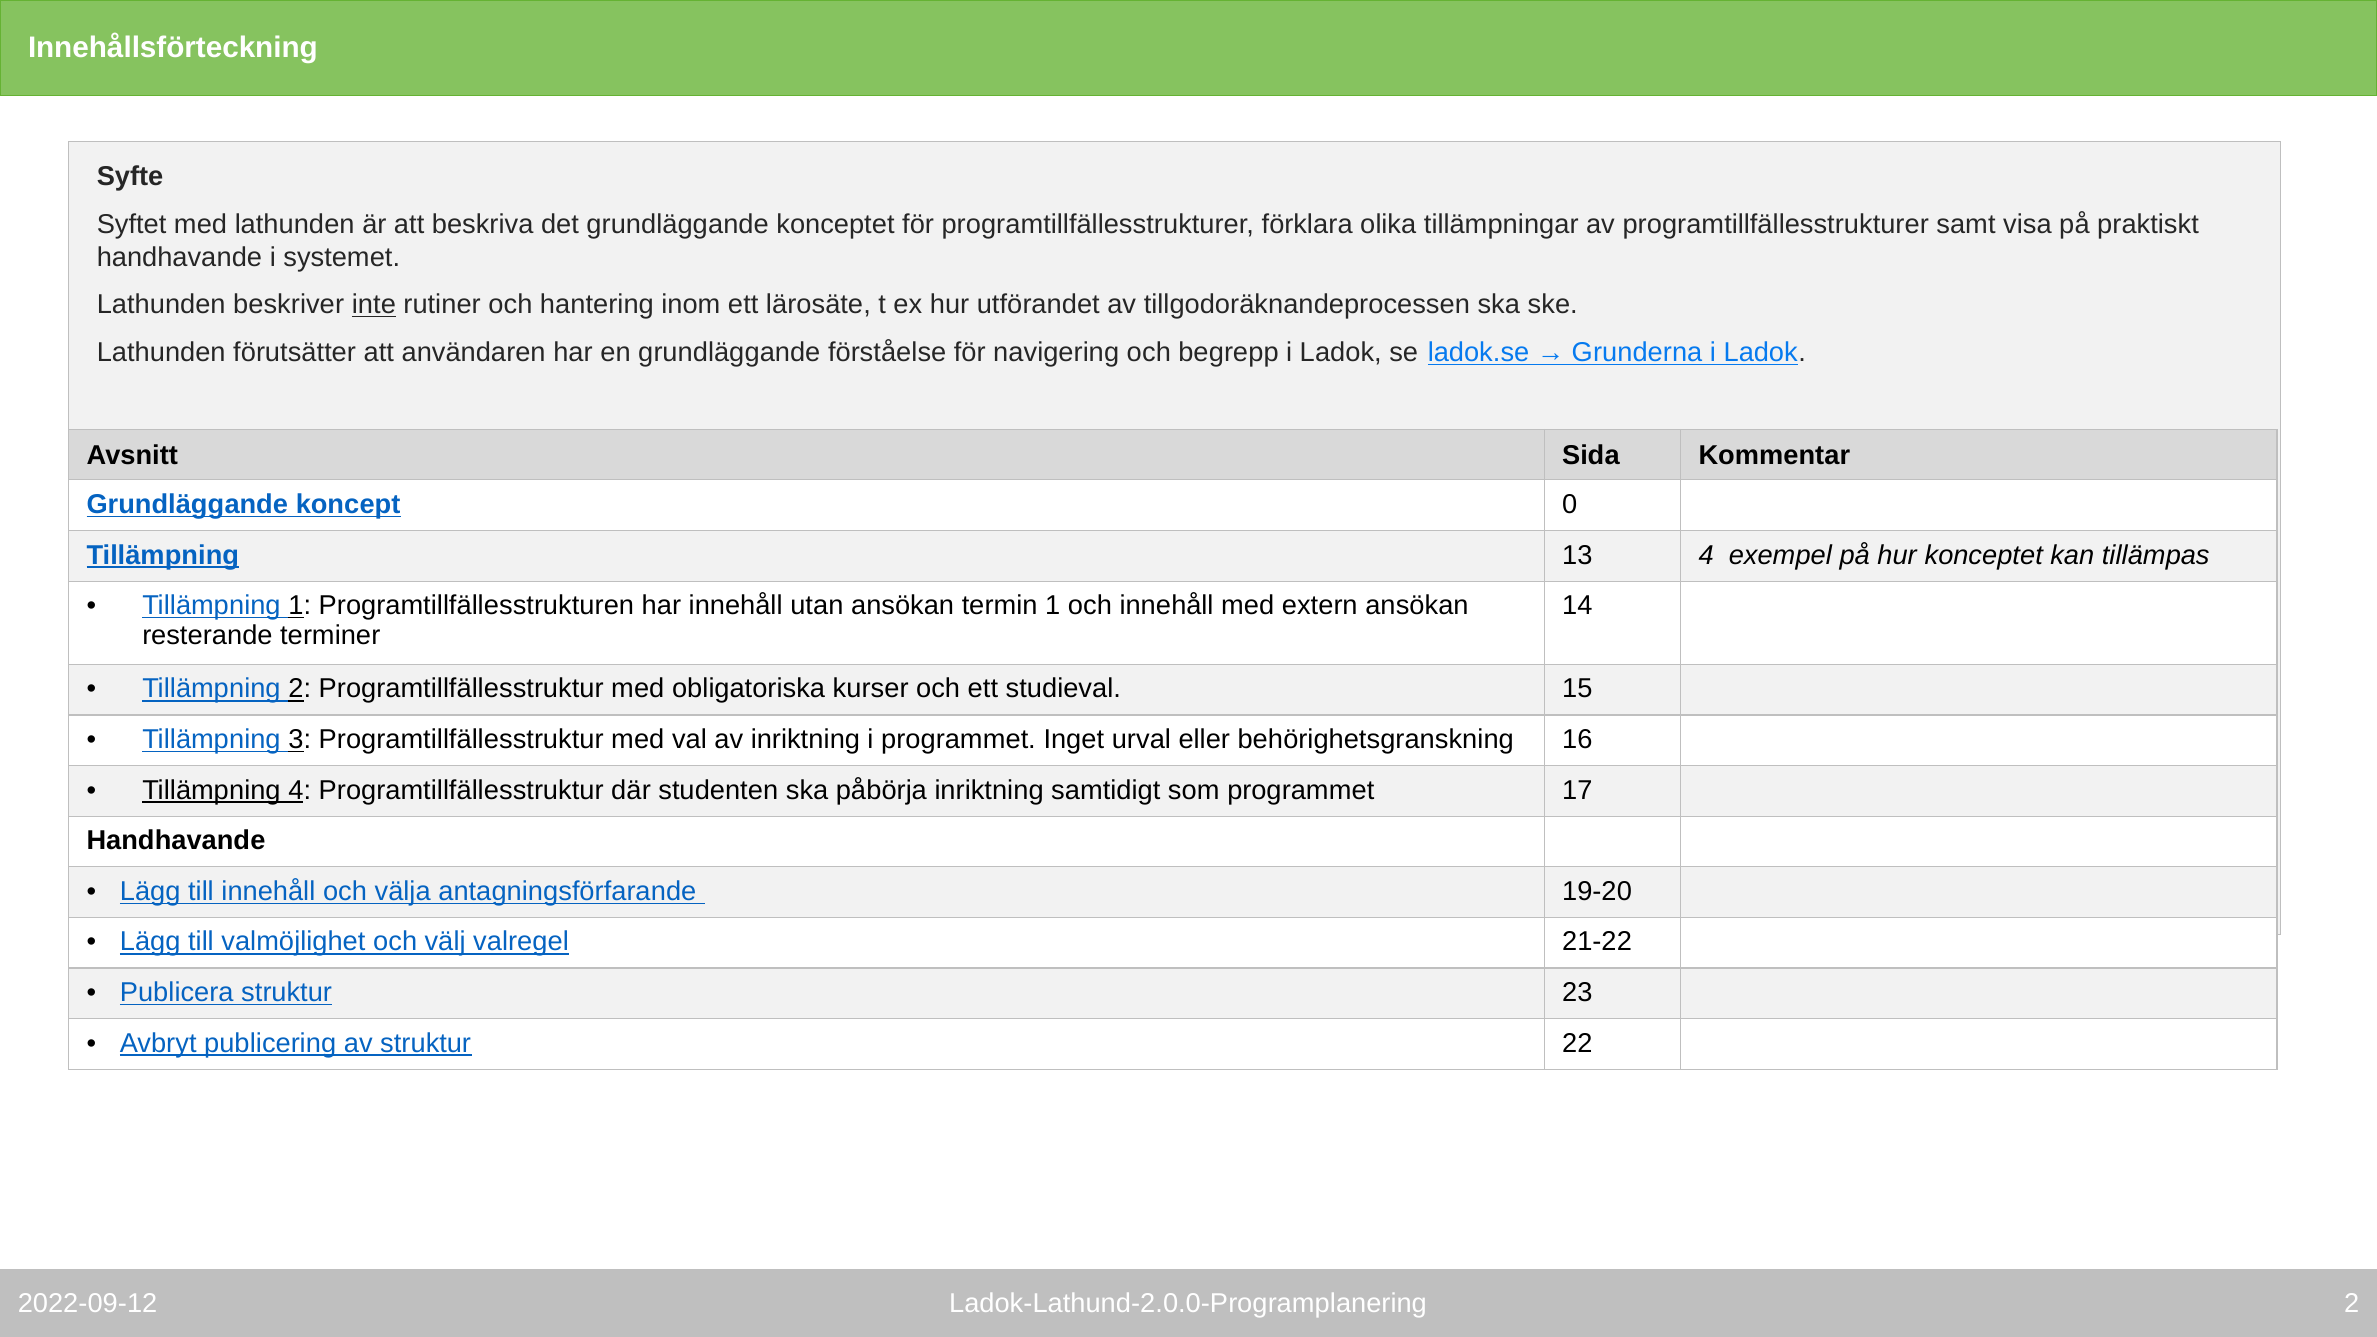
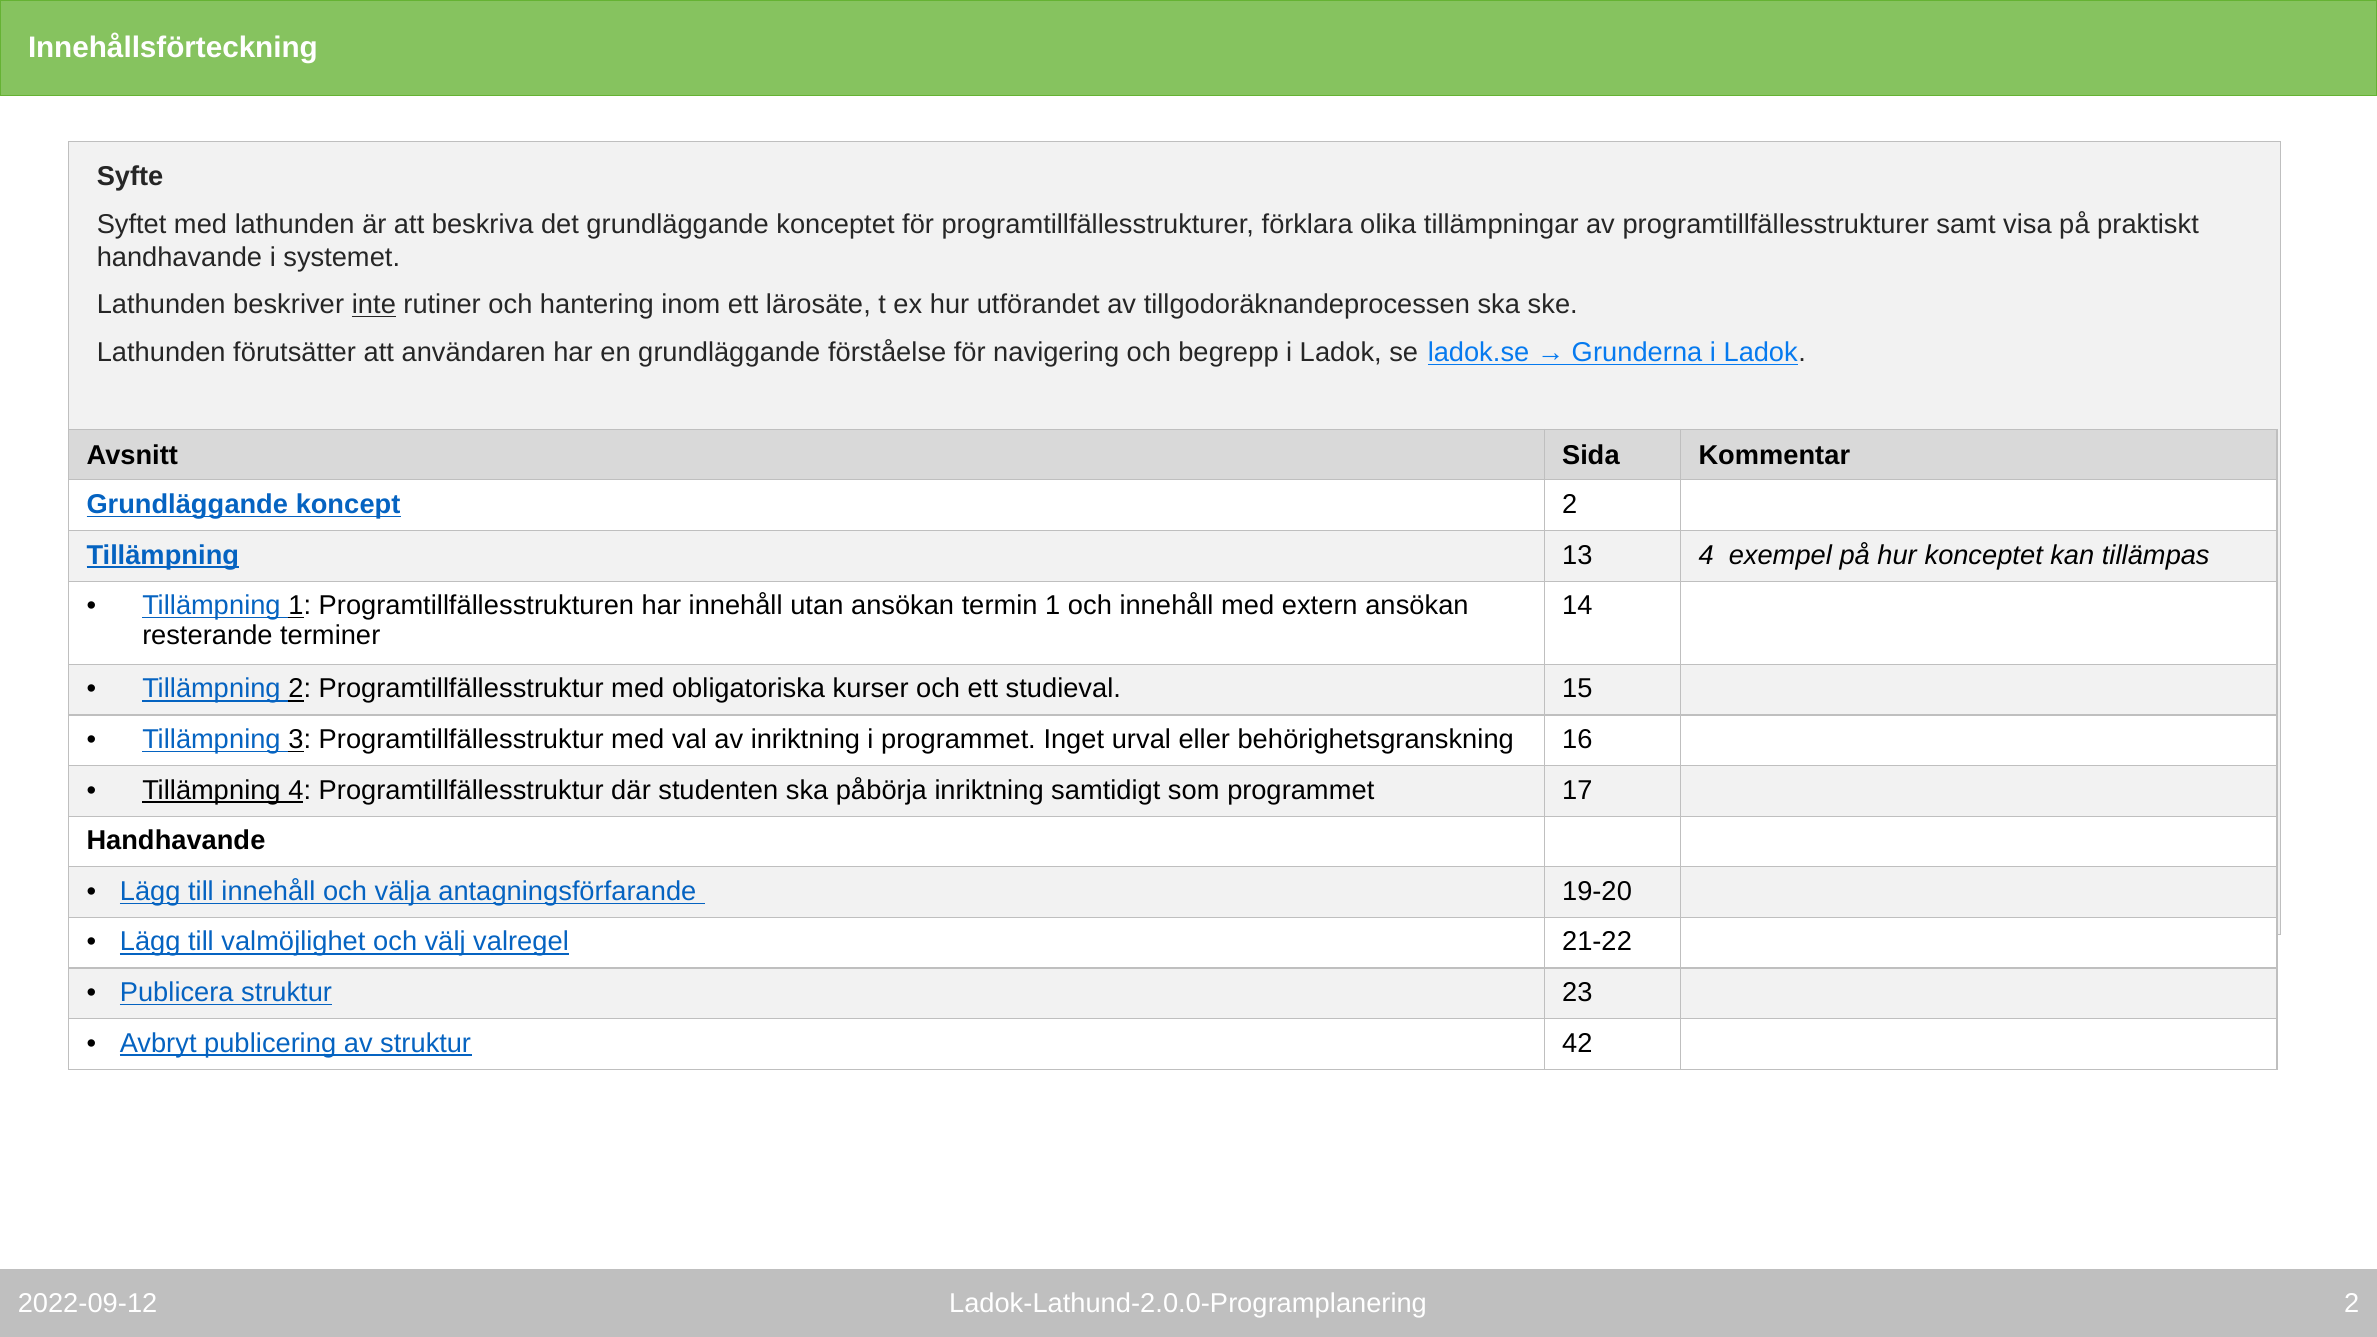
koncept 0: 0 -> 2
22: 22 -> 42
